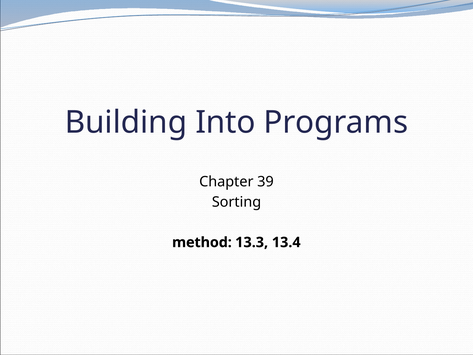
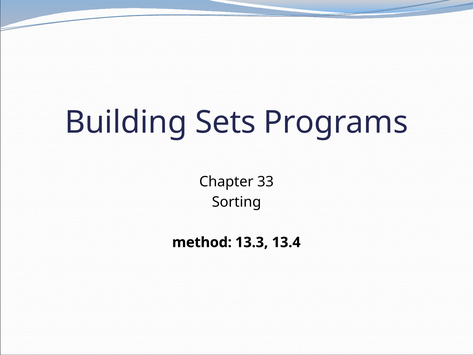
Into: Into -> Sets
39: 39 -> 33
